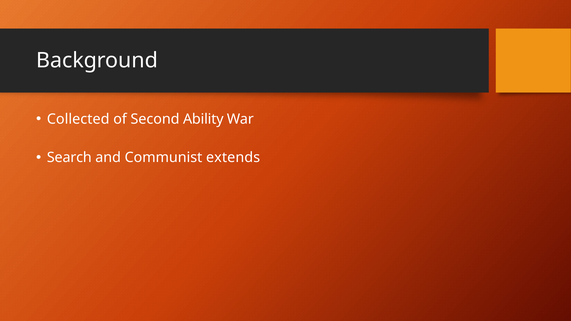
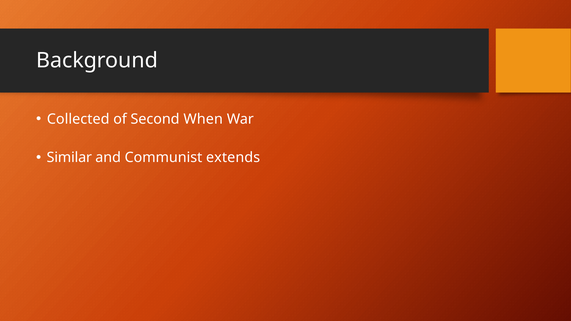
Ability: Ability -> When
Search: Search -> Similar
